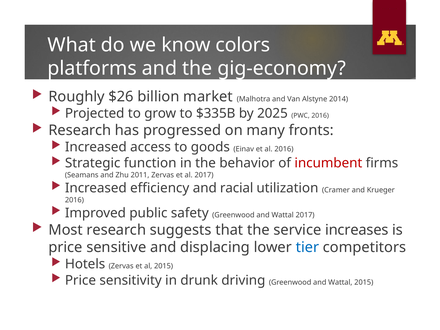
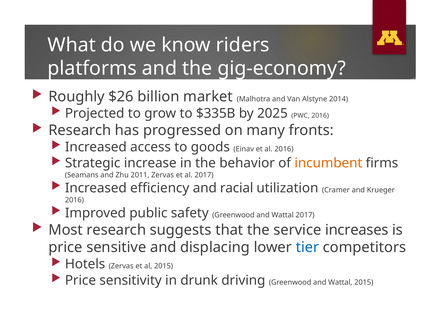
colors: colors -> riders
function: function -> increase
incumbent colour: red -> orange
